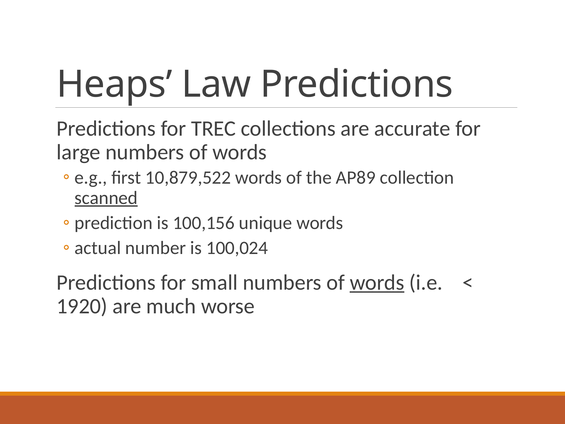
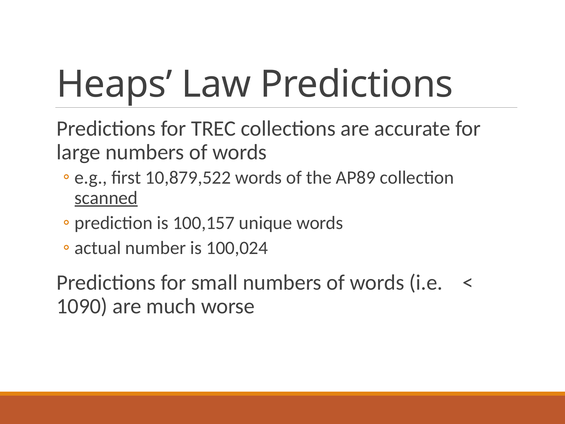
100,156: 100,156 -> 100,157
words at (377, 282) underline: present -> none
1920: 1920 -> 1090
